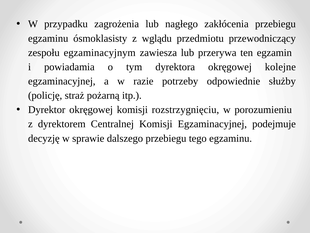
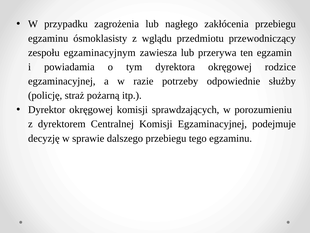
kolejne: kolejne -> rodzice
rozstrzygnięciu: rozstrzygnięciu -> sprawdzających
